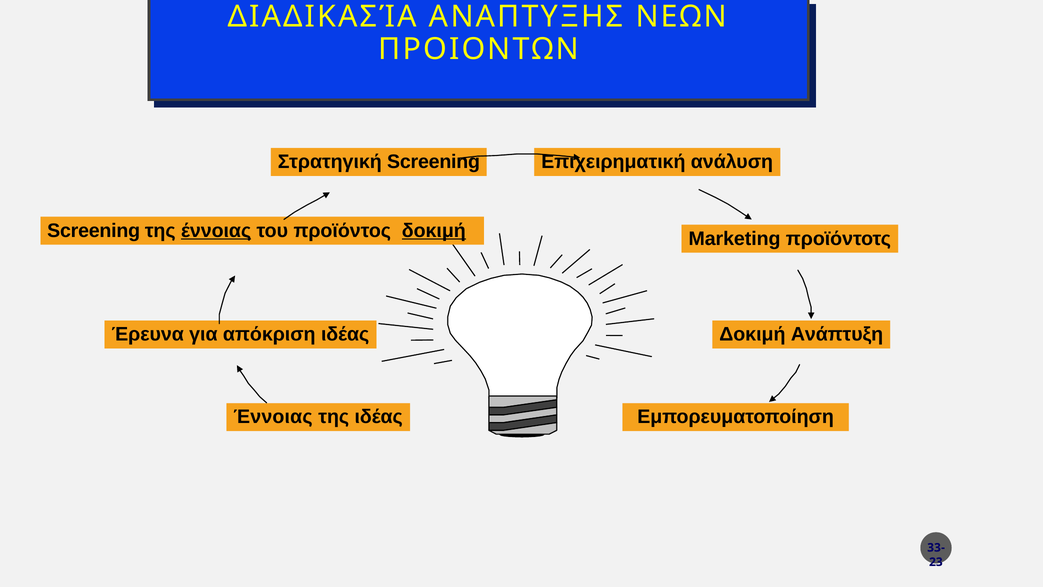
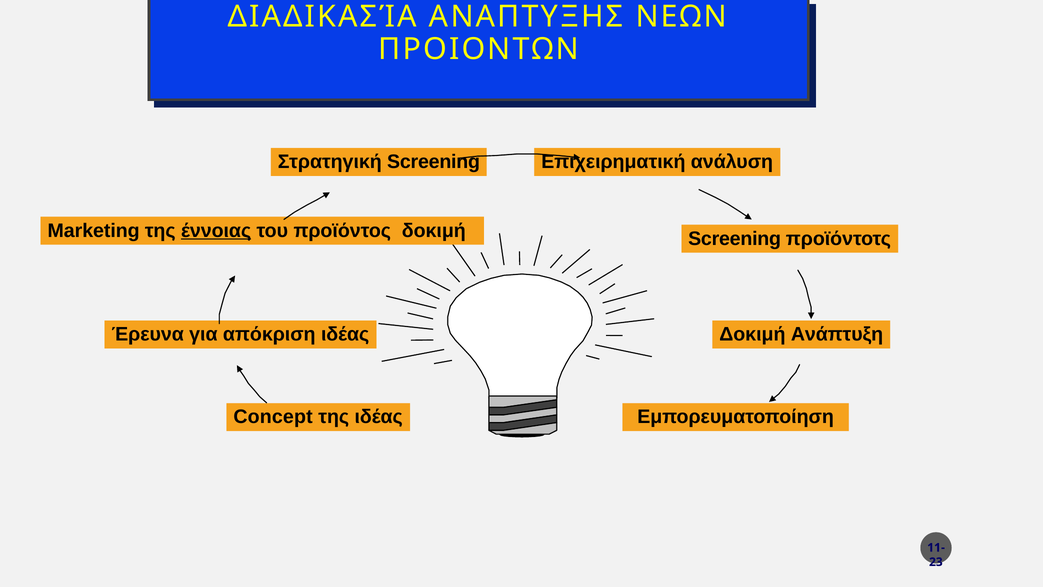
Screening at (94, 230): Screening -> Marketing
δοκιμή at (434, 230) underline: present -> none
Marketing at (735, 238): Marketing -> Screening
Έννοιας at (273, 417): Έννοιας -> Concept
33-: 33- -> 11-
